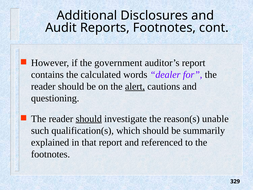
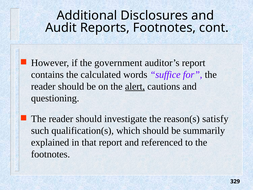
dealer: dealer -> suffice
should at (89, 119) underline: present -> none
unable: unable -> satisfy
